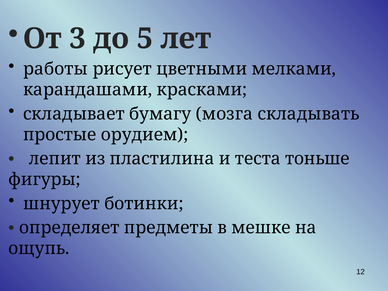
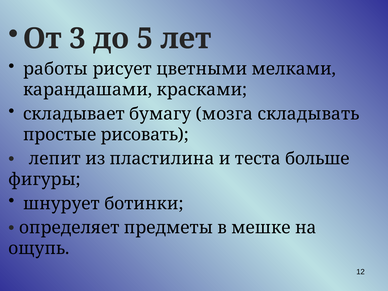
орудием: орудием -> рисовать
тоньше: тоньше -> больше
